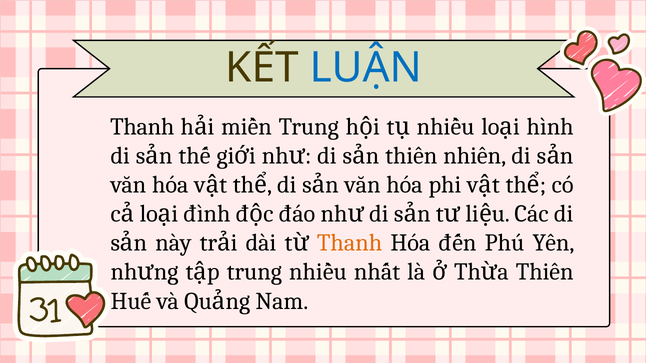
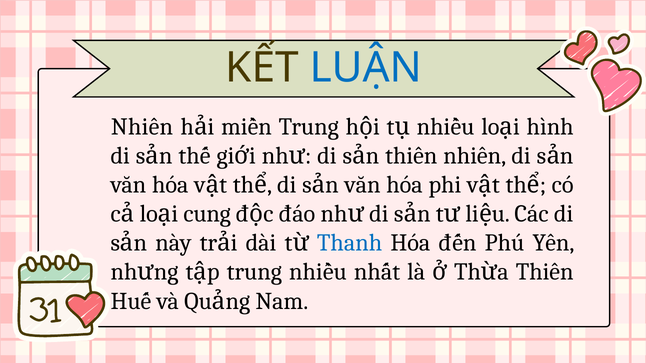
Thanh at (142, 127): Thanh -> Nhiên
đình: đình -> cung
Thanh at (350, 243) colour: orange -> blue
